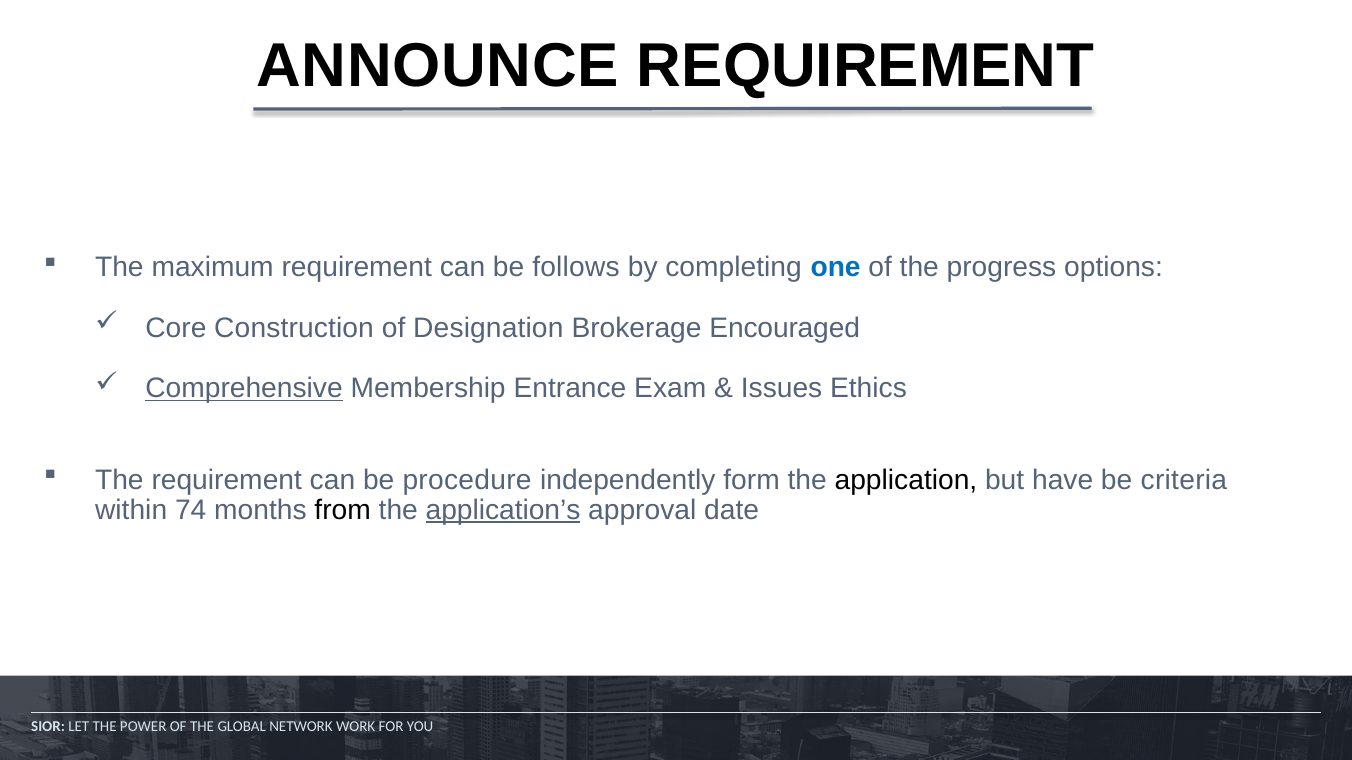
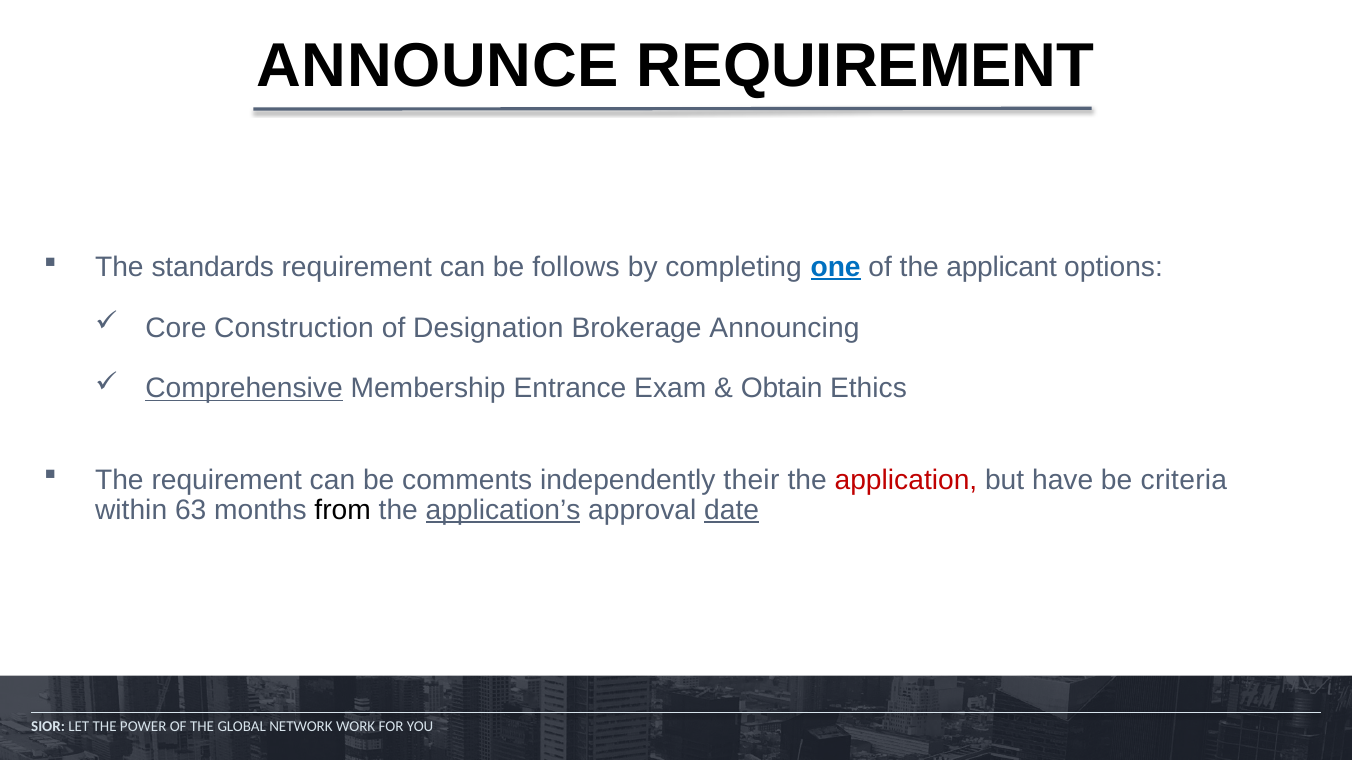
maximum: maximum -> standards
one underline: none -> present
progress: progress -> applicant
Encouraged: Encouraged -> Announcing
Issues: Issues -> Obtain
procedure: procedure -> comments
form: form -> their
application colour: black -> red
74: 74 -> 63
date underline: none -> present
